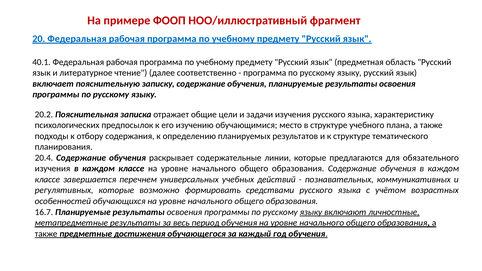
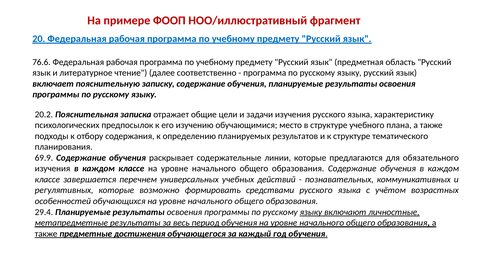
40.1: 40.1 -> 76.6
20.4: 20.4 -> 69.9
16.7: 16.7 -> 29.4
